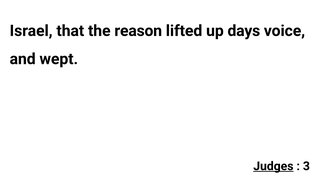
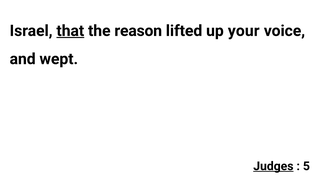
that underline: none -> present
days: days -> your
3: 3 -> 5
